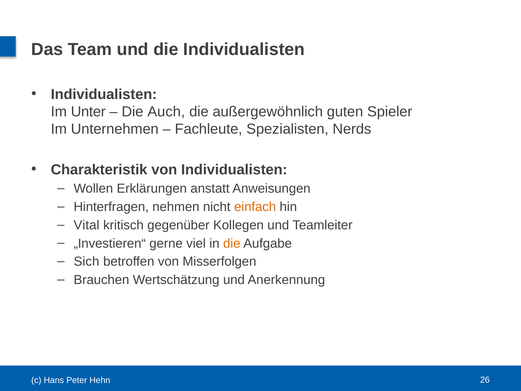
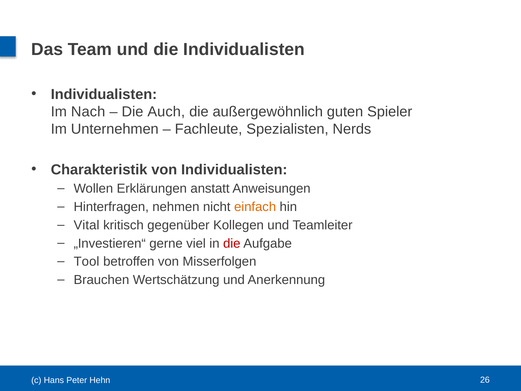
Unter: Unter -> Nach
die at (232, 243) colour: orange -> red
Sich: Sich -> Tool
